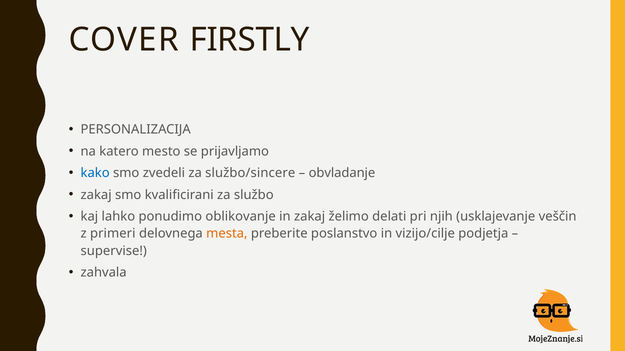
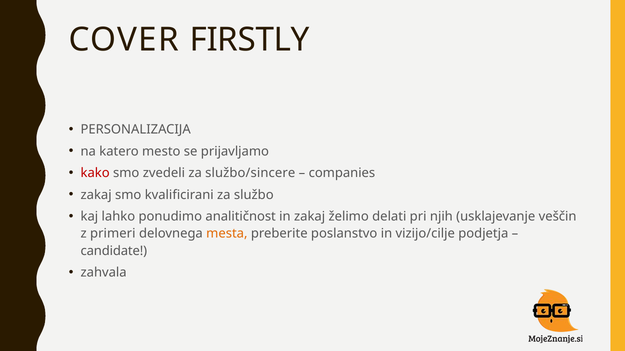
kako colour: blue -> red
obvladanje: obvladanje -> companies
oblikovanje: oblikovanje -> analitičnost
supervise: supervise -> candidate
